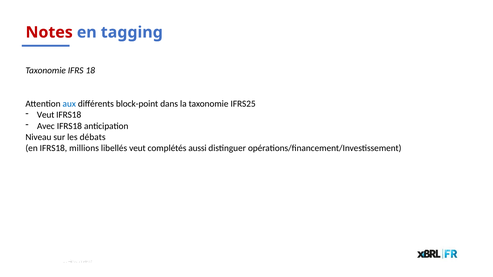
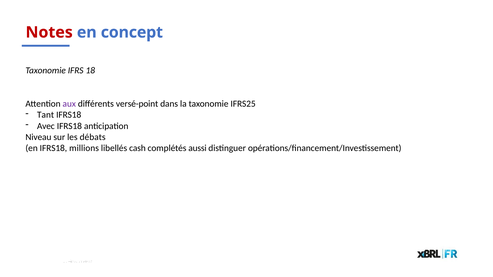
tagging: tagging -> concept
aux colour: blue -> purple
block-point: block-point -> versé-point
Veut at (46, 115): Veut -> Tant
libellés veut: veut -> cash
